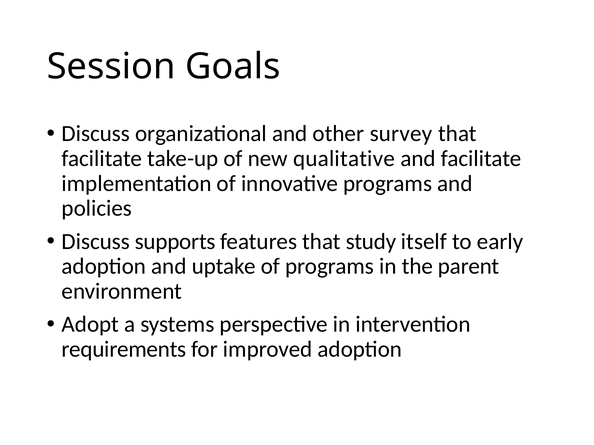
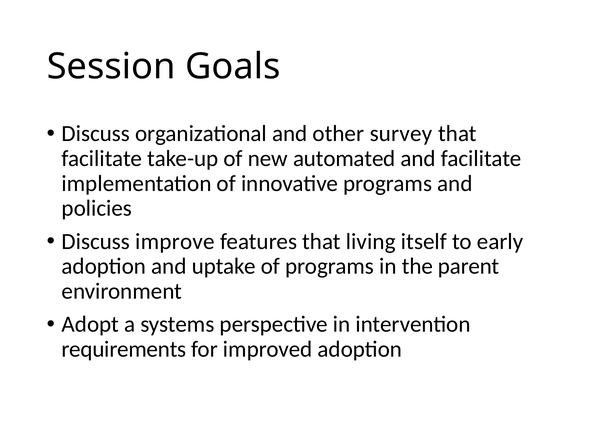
qualitative: qualitative -> automated
supports: supports -> improve
study: study -> living
